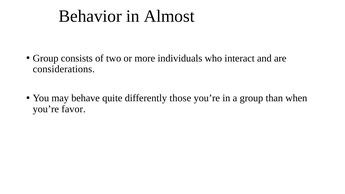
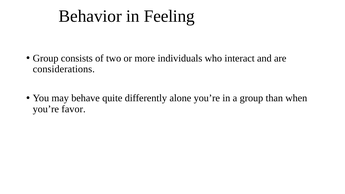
Almost: Almost -> Feeling
those: those -> alone
